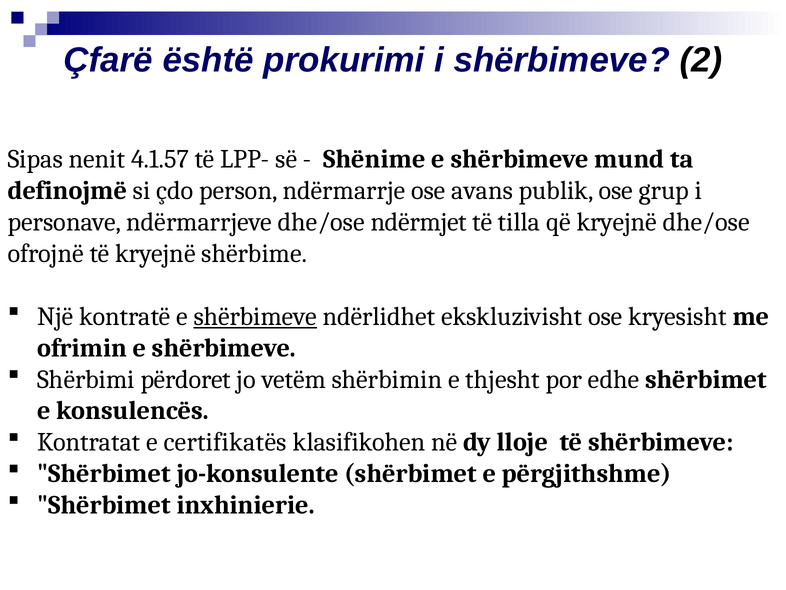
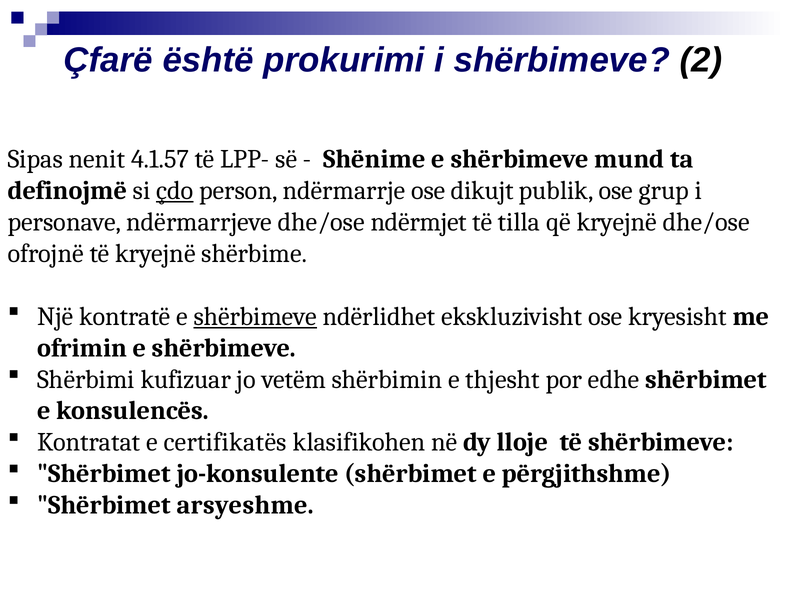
çdo underline: none -> present
avans: avans -> dikujt
përdoret: përdoret -> kufizuar
inxhinierie: inxhinierie -> arsyeshme
